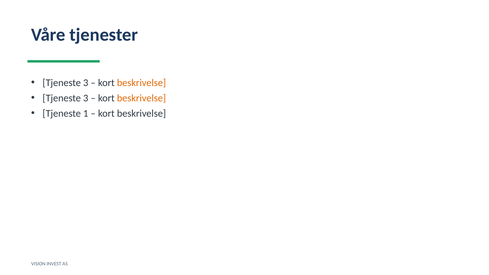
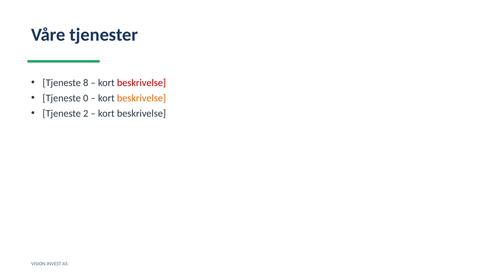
3 at (86, 83): 3 -> 8
beskrivelse at (141, 83) colour: orange -> red
3 at (86, 98): 3 -> 0
1: 1 -> 2
